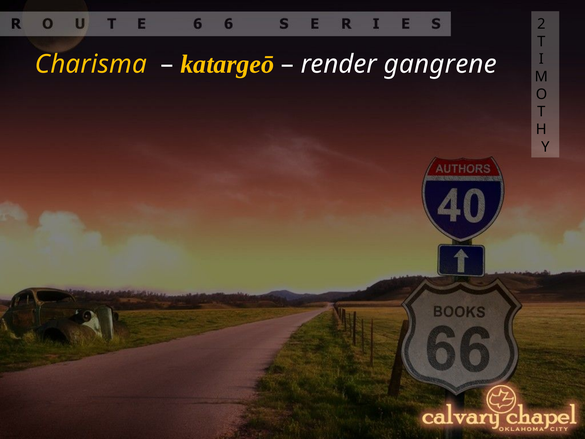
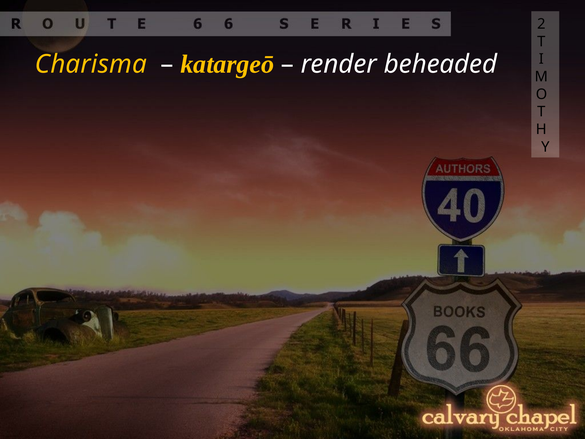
gangrene: gangrene -> beheaded
